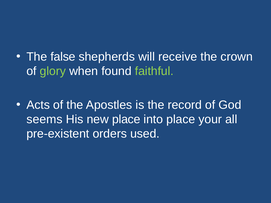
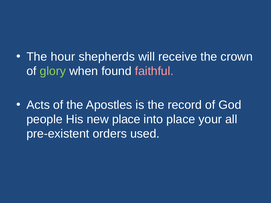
false: false -> hour
faithful colour: light green -> pink
seems: seems -> people
